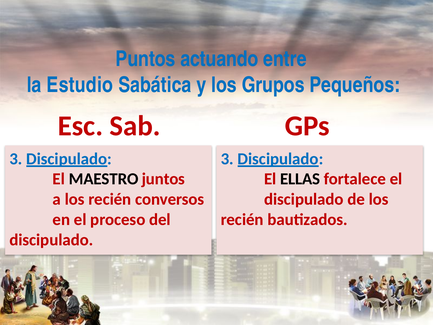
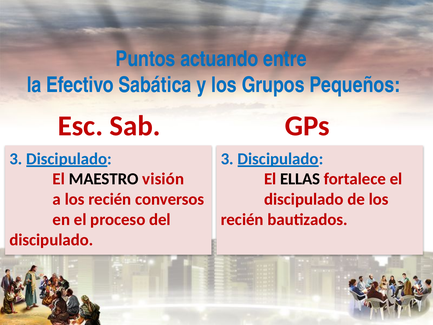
Estudio: Estudio -> Efectivo
juntos: juntos -> visión
